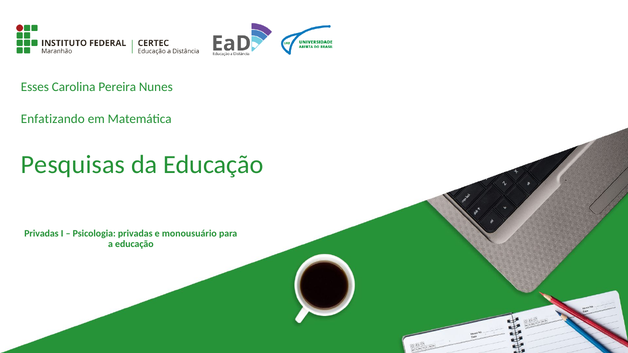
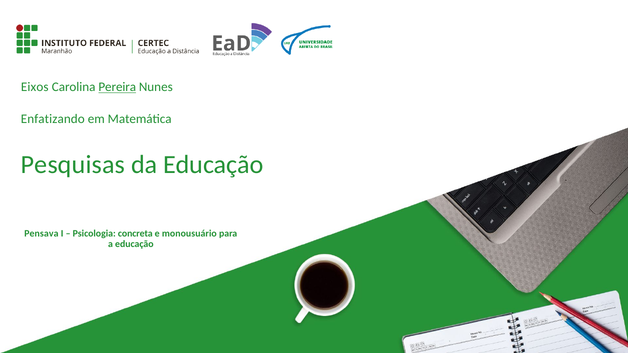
Esses: Esses -> Eixos
Pereira underline: none -> present
Privadas at (41, 234): Privadas -> Pensava
Psicologia privadas: privadas -> concreta
